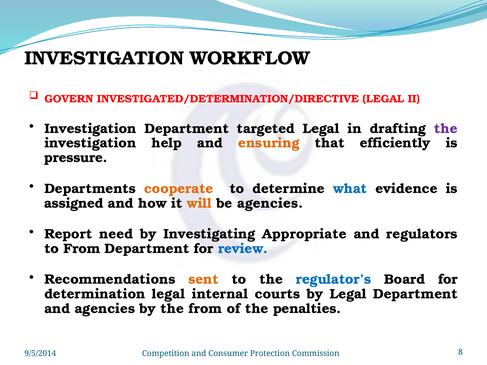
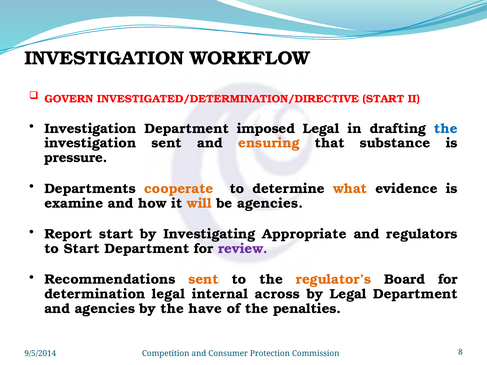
INVESTIGATED/DETERMINATION/DIRECTIVE LEGAL: LEGAL -> START
targeted: targeted -> imposed
the at (446, 129) colour: purple -> blue
investigation help: help -> sent
efficiently: efficiently -> substance
what colour: blue -> orange
assigned: assigned -> examine
Report need: need -> start
to From: From -> Start
review colour: blue -> purple
regulator’s colour: blue -> orange
courts: courts -> across
the from: from -> have
